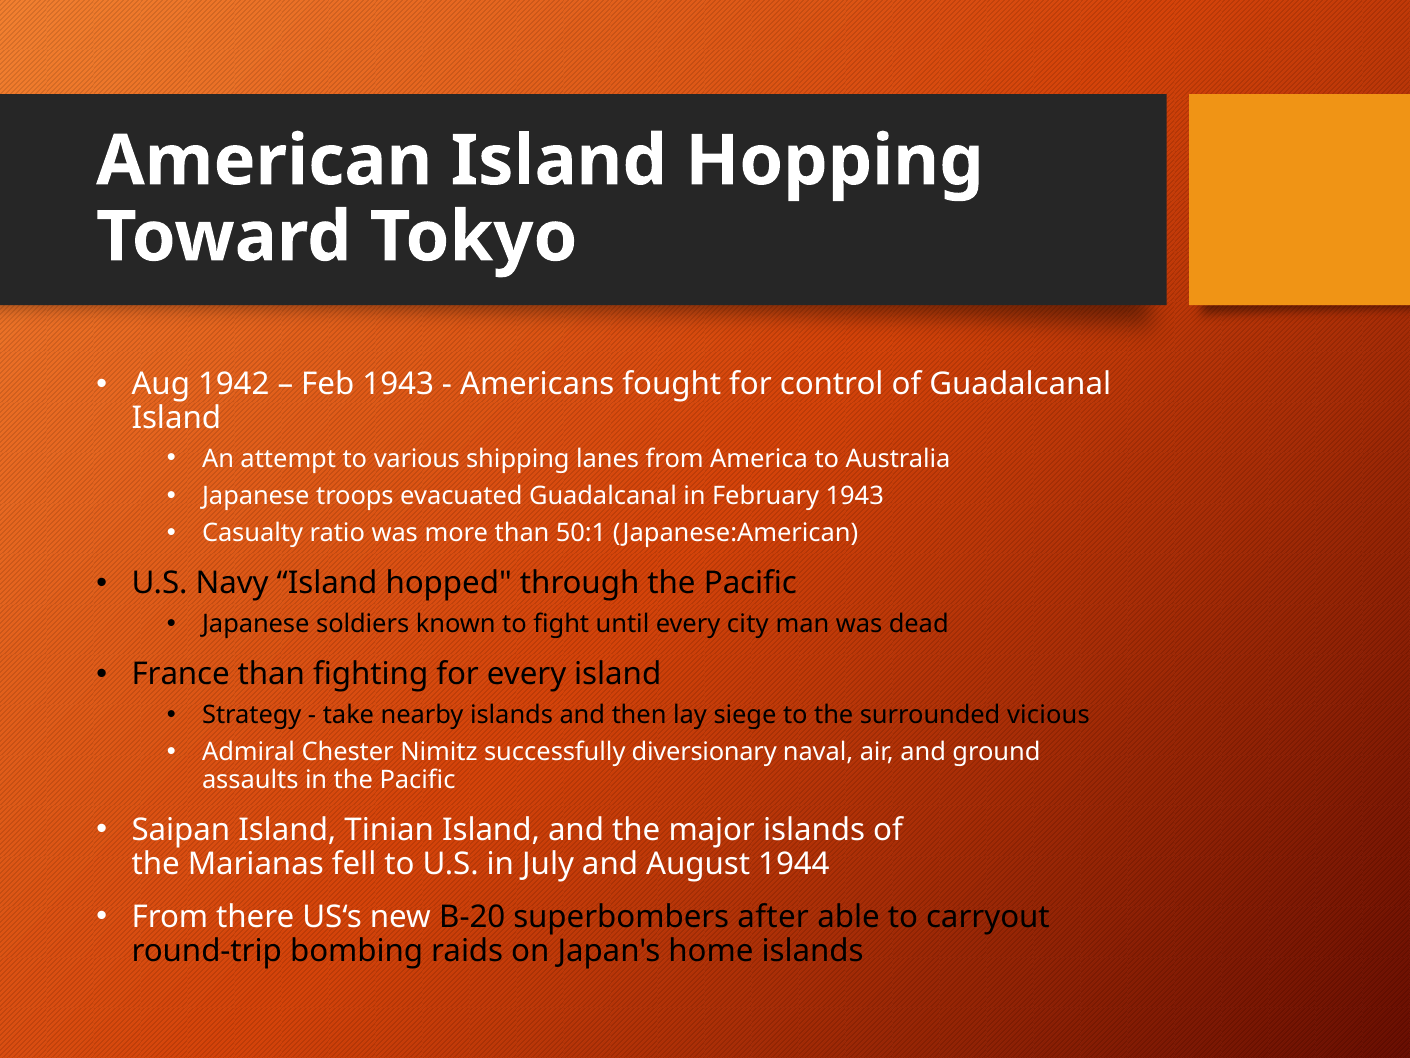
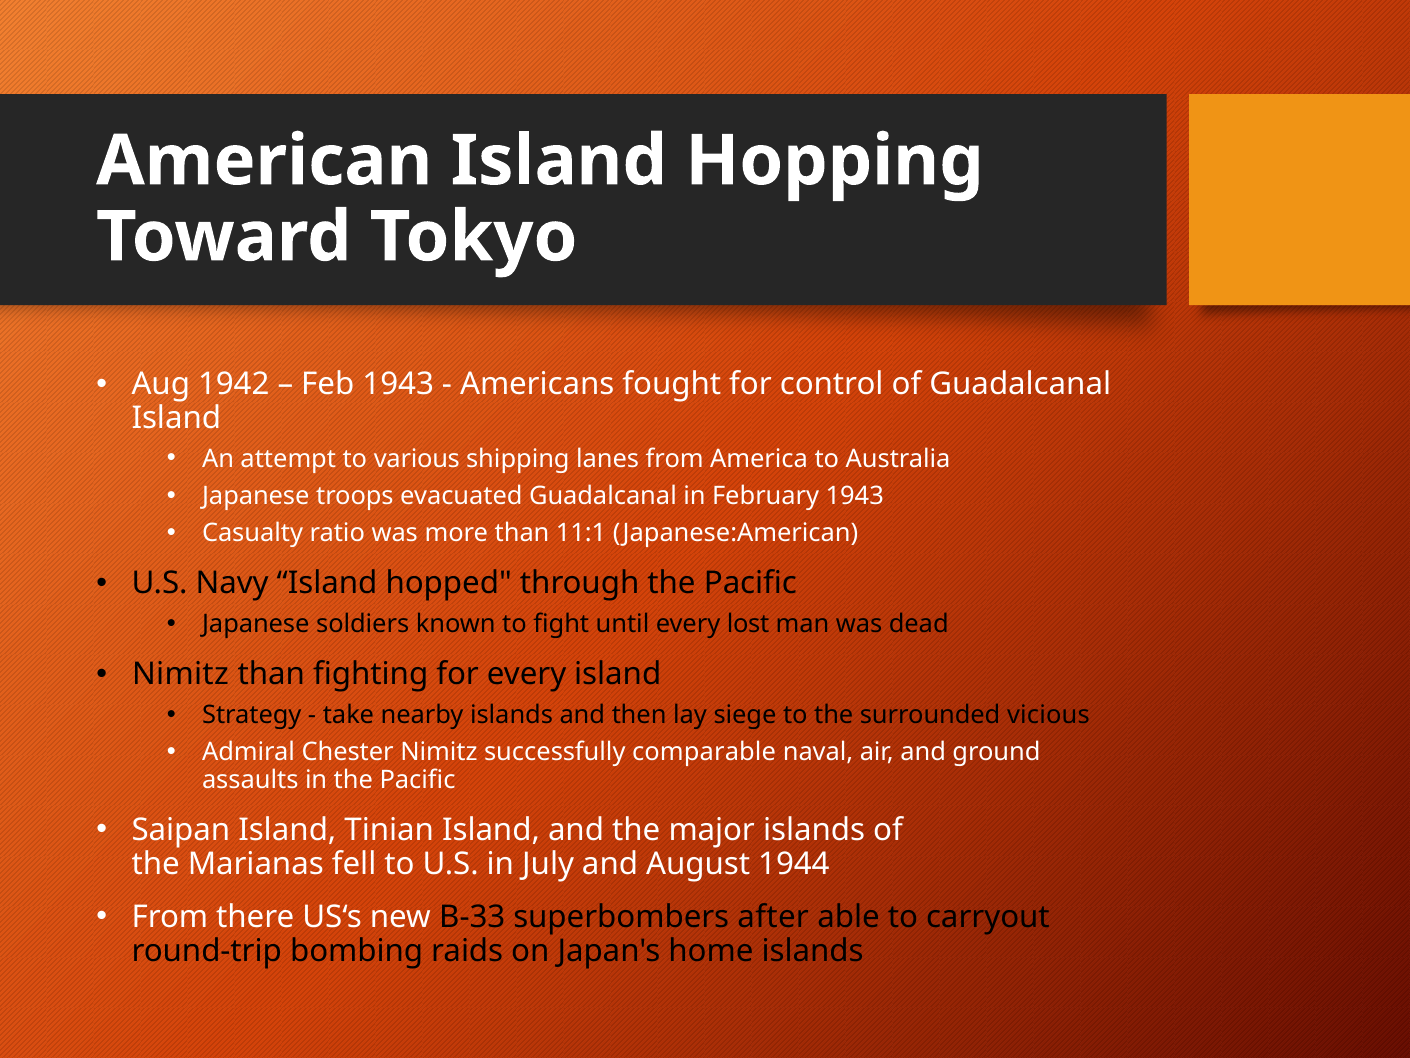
50:1: 50:1 -> 11:1
city: city -> lost
France at (181, 674): France -> Nimitz
diversionary: diversionary -> comparable
B-20: B-20 -> B-33
